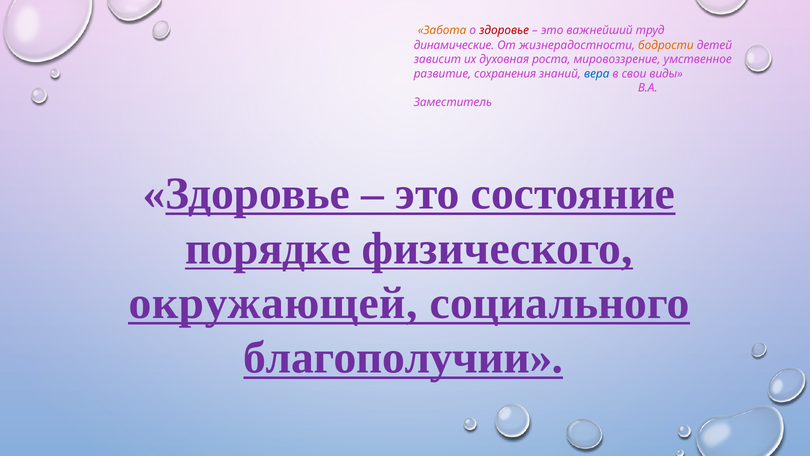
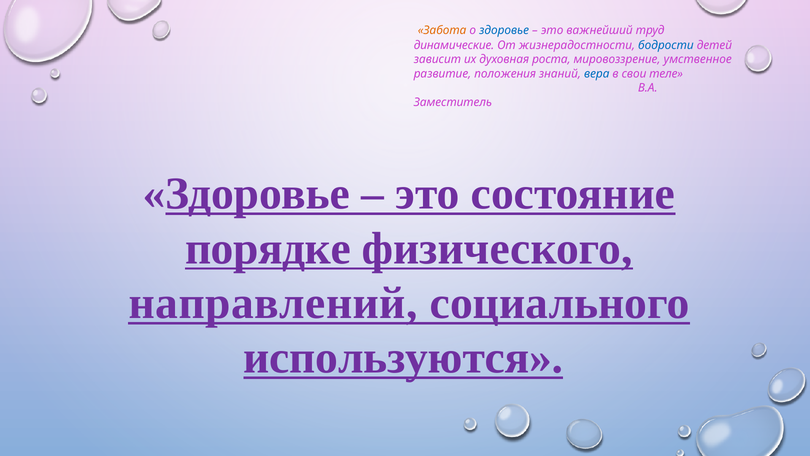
здоровье at (504, 30) colour: red -> blue
бодрости colour: orange -> blue
сохранения: сохранения -> положения
виды: виды -> теле
окружающей: окружающей -> направлений
благополучии: благополучии -> используются
